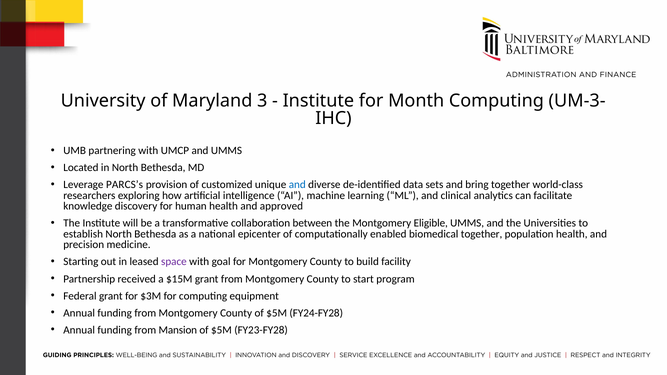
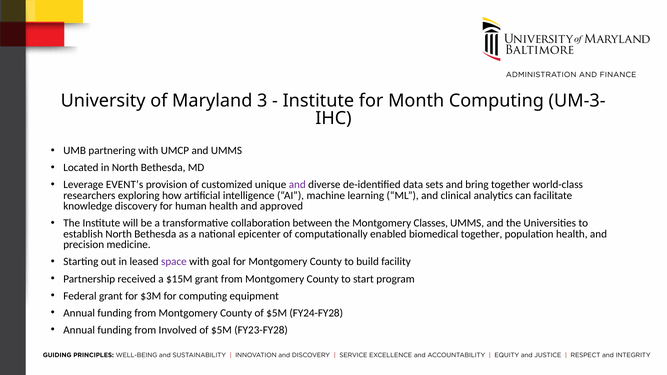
PARCS’s: PARCS’s -> EVENT’s
and at (297, 185) colour: blue -> purple
Eligible: Eligible -> Classes
Mansion: Mansion -> Involved
